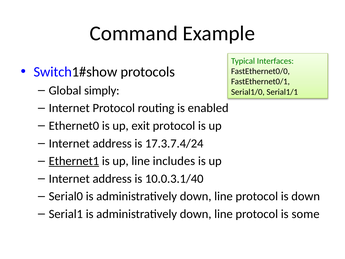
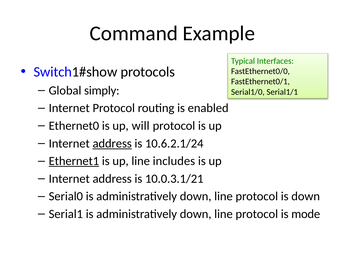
exit: exit -> will
address at (112, 143) underline: none -> present
17.3.7.4/24: 17.3.7.4/24 -> 10.6.2.1/24
10.0.3.1/40: 10.0.3.1/40 -> 10.0.3.1/21
some: some -> mode
